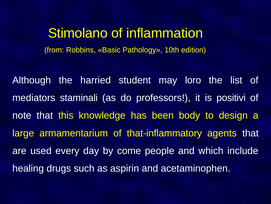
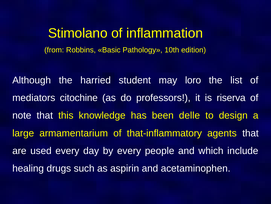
staminali: staminali -> citochine
positivi: positivi -> riserva
body: body -> delle
by come: come -> every
